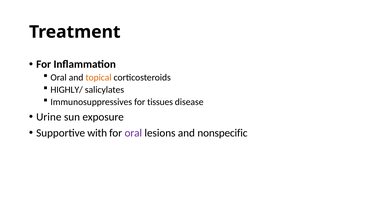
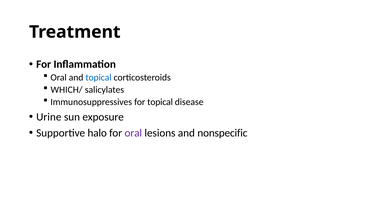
topical at (99, 78) colour: orange -> blue
HIGHLY/: HIGHLY/ -> WHICH/
for tissues: tissues -> topical
with: with -> halo
